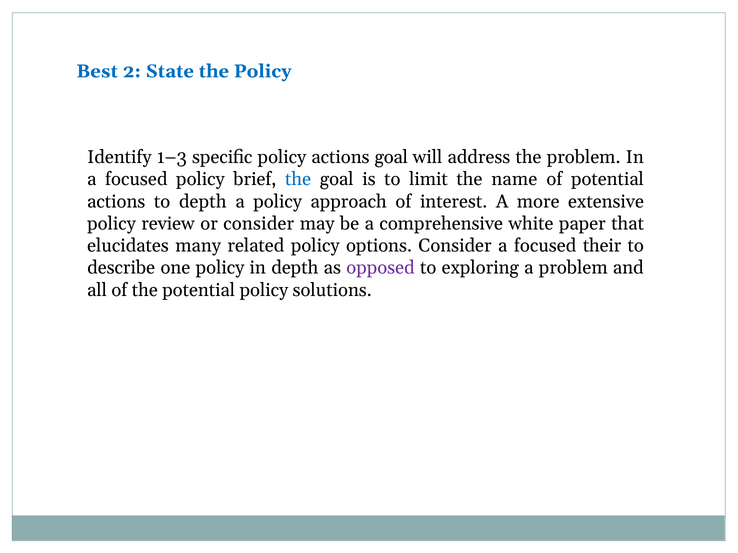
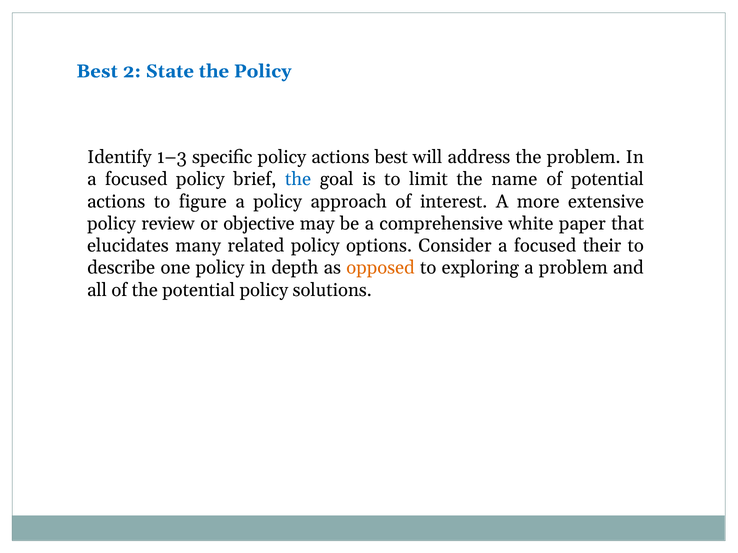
actions goal: goal -> best
to depth: depth -> figure
or consider: consider -> objective
opposed colour: purple -> orange
